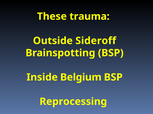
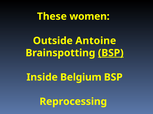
trauma: trauma -> women
Sideroff: Sideroff -> Antoine
BSP at (111, 53) underline: none -> present
